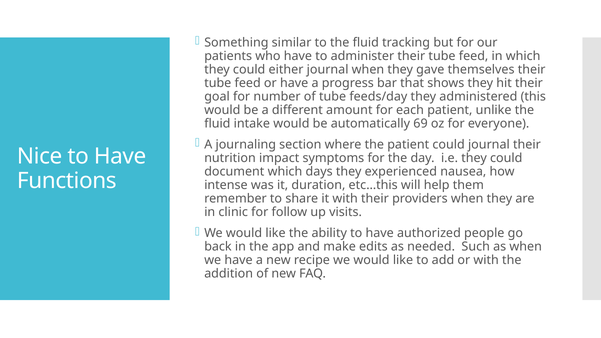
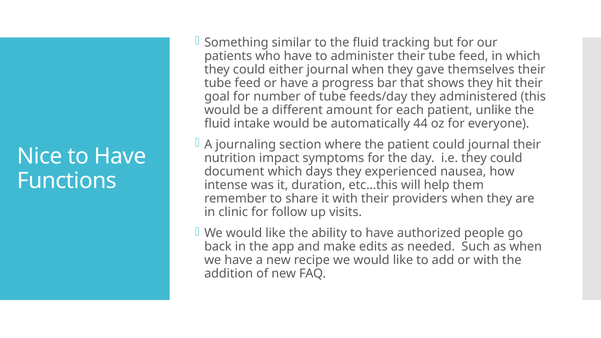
69: 69 -> 44
